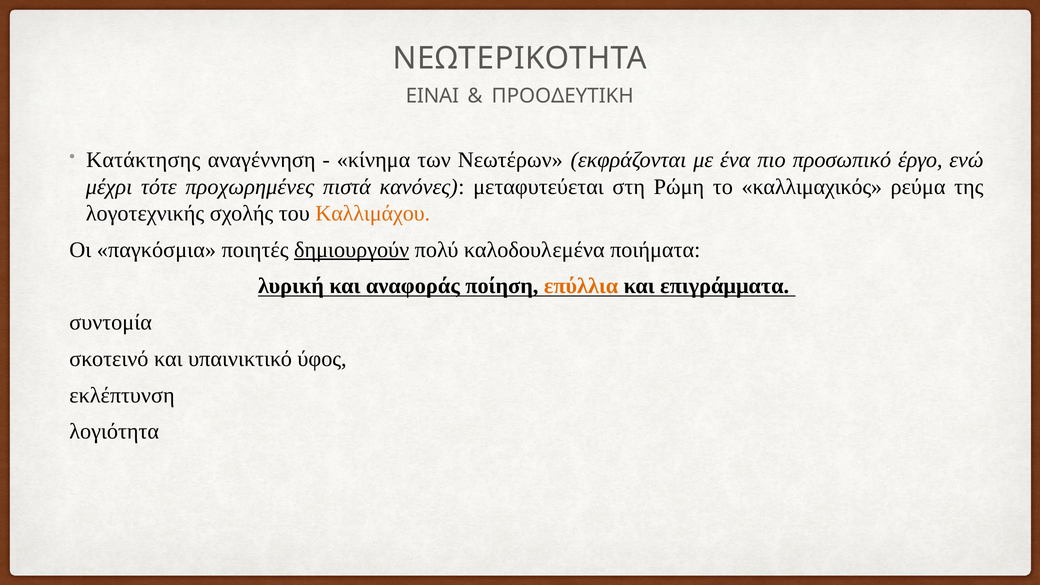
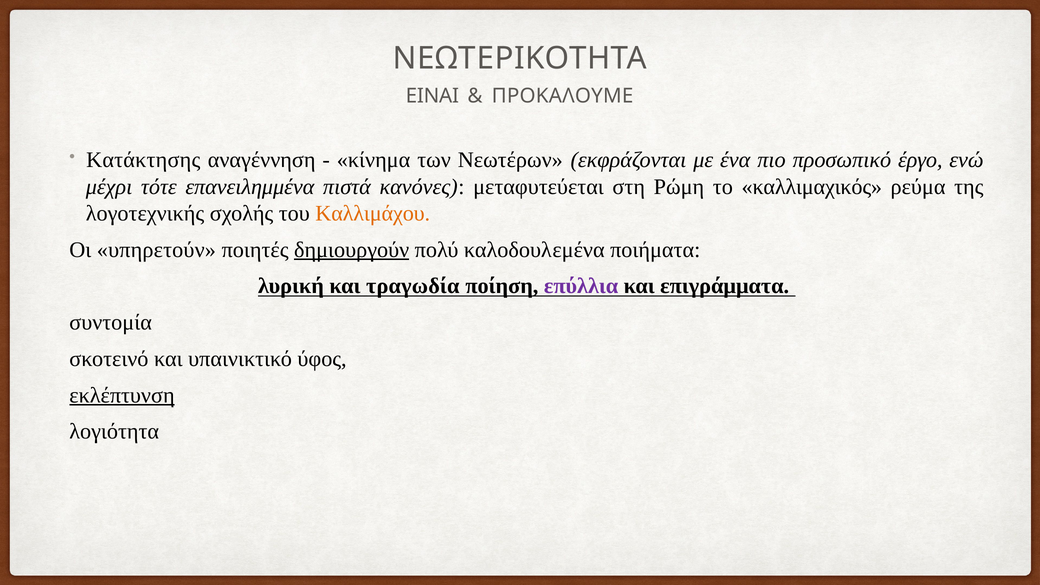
ΠΡΟΟΔΕΥΤΙΚΗ: ΠΡΟΟΔΕΥΤΙΚΗ -> ΠΡΟΚΑΛΟΥΜΕ
προχωρημένες: προχωρημένες -> επανειλημμένα
παγκόσμια: παγκόσμια -> υπηρετούν
αναφοράς: αναφοράς -> τραγωδία
επύλλια colour: orange -> purple
εκλέπτυνση underline: none -> present
